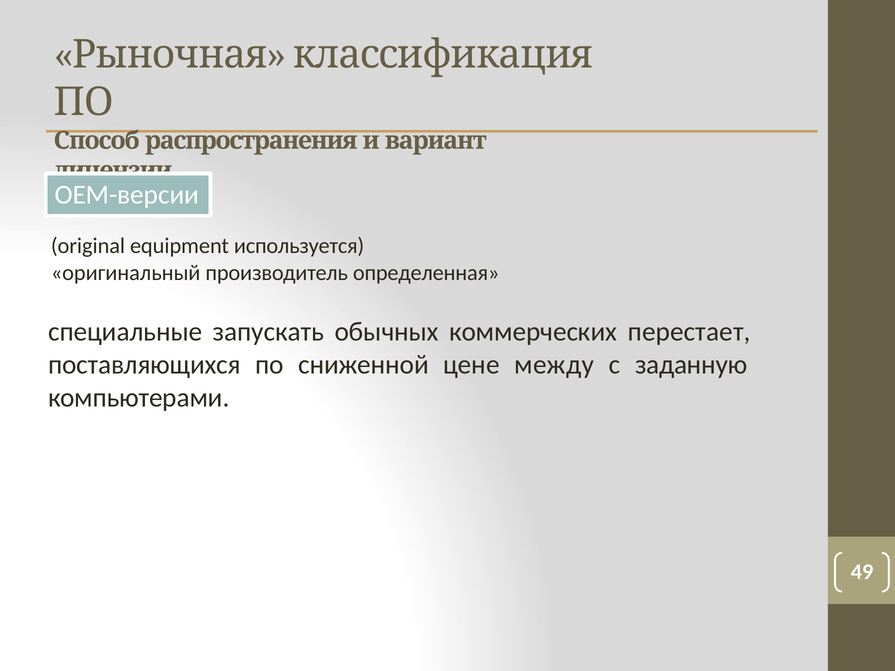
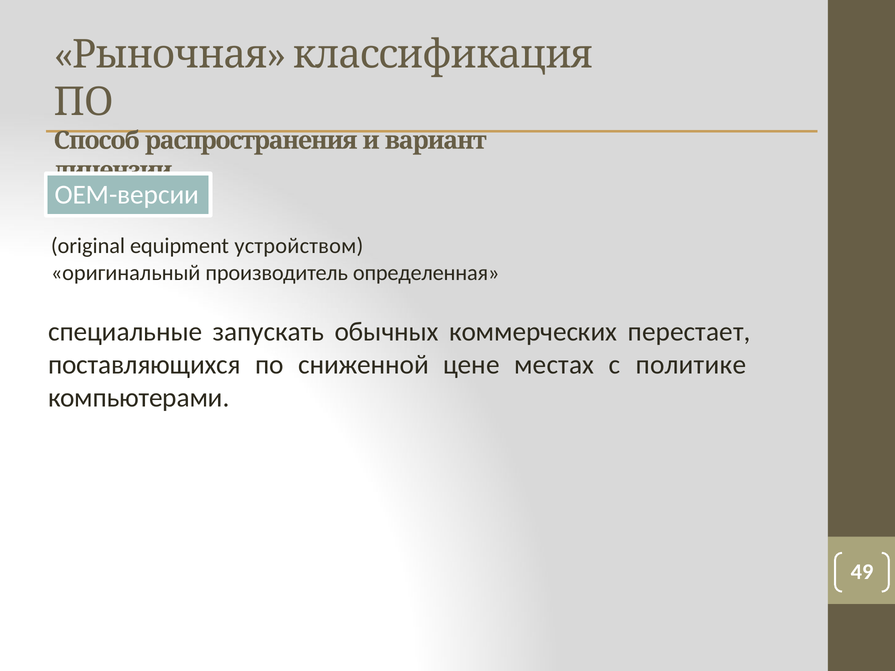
используется: используется -> устройством
между: между -> местах
заданную: заданную -> политике
